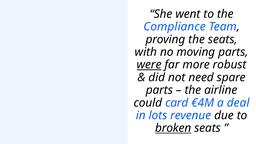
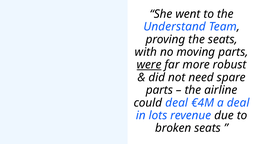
Compliance: Compliance -> Understand
could card: card -> deal
broken underline: present -> none
